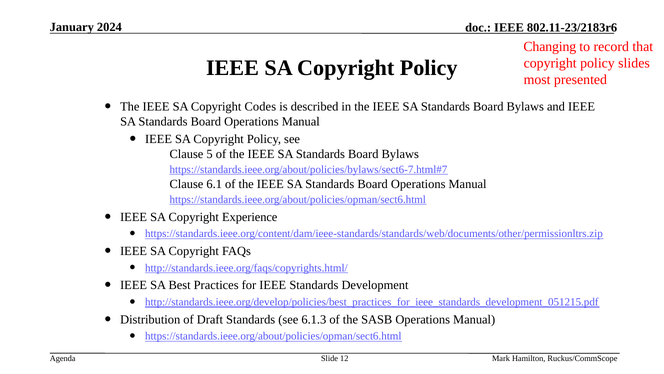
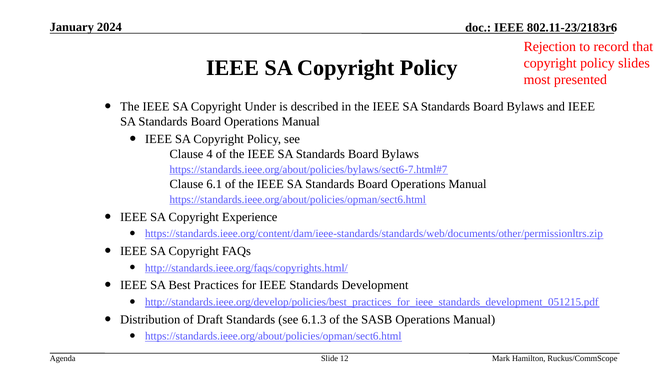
Changing: Changing -> Rejection
Codes: Codes -> Under
5: 5 -> 4
